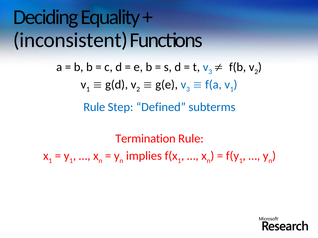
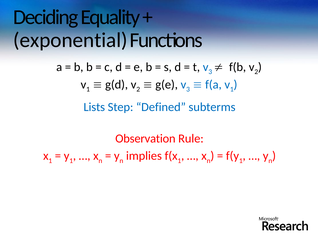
inconsistent: inconsistent -> exponential
Rule at (94, 107): Rule -> Lists
Termination: Termination -> Observation
